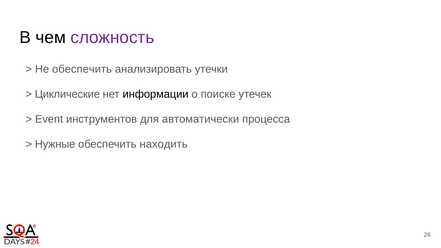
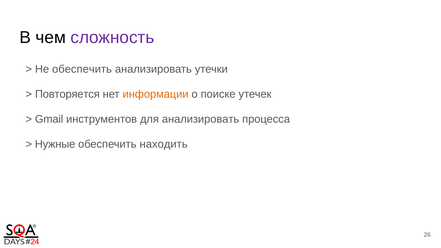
Циклические: Циклические -> Повторяется
информации colour: black -> orange
Event: Event -> Gmail
для автоматически: автоматически -> анализировать
